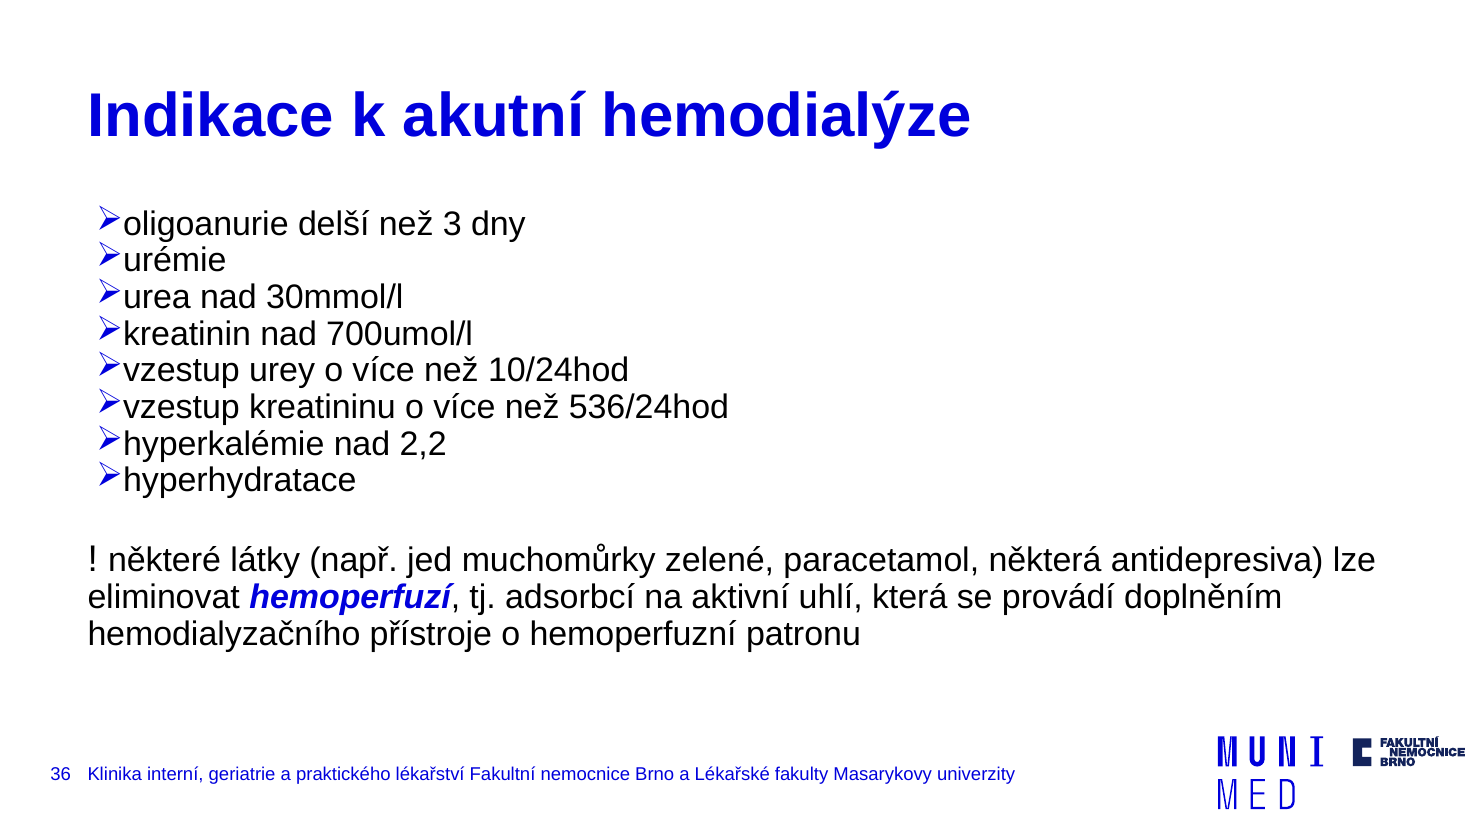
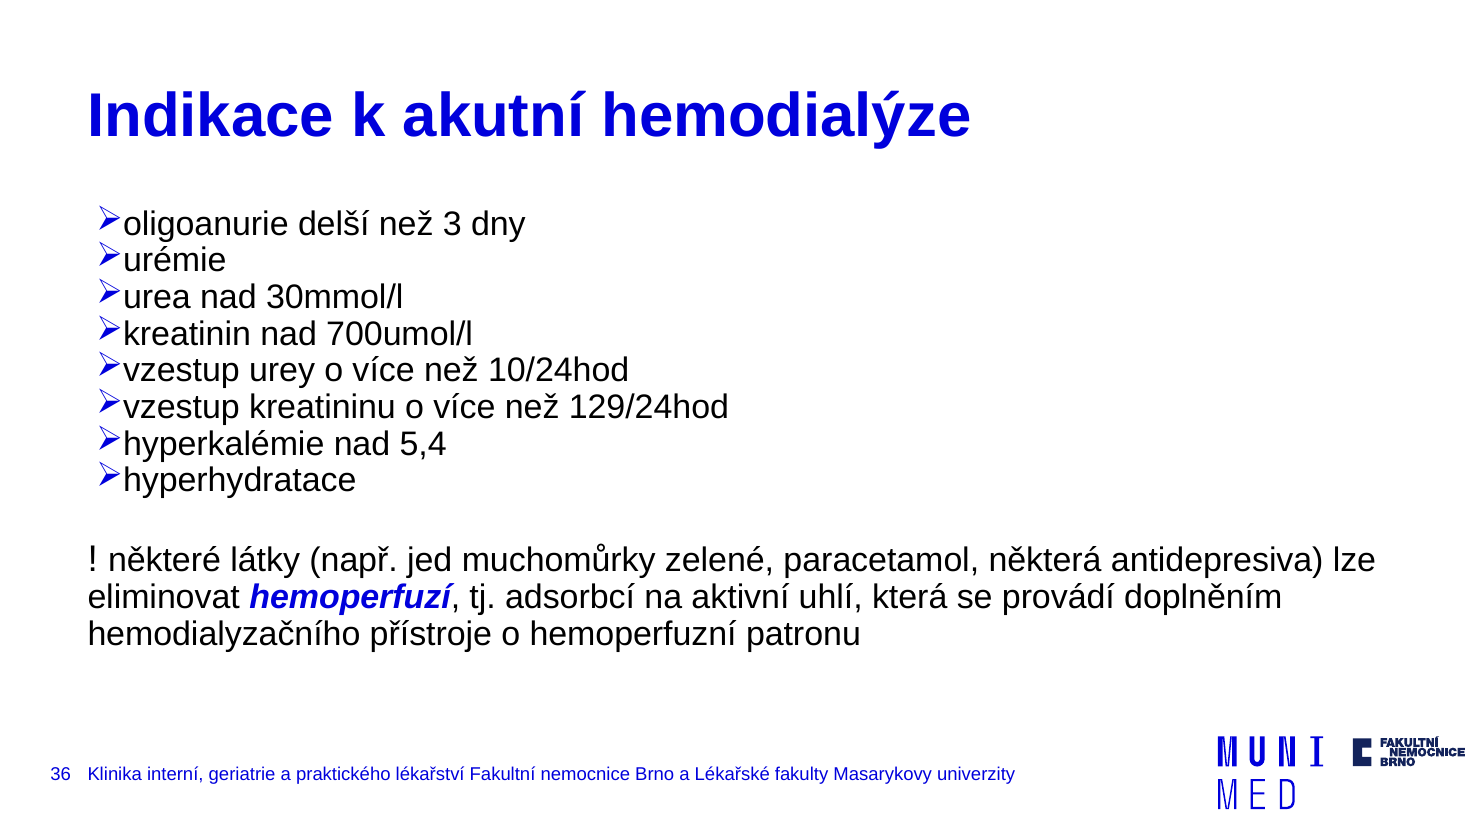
536/24hod: 536/24hod -> 129/24hod
2,2: 2,2 -> 5,4
